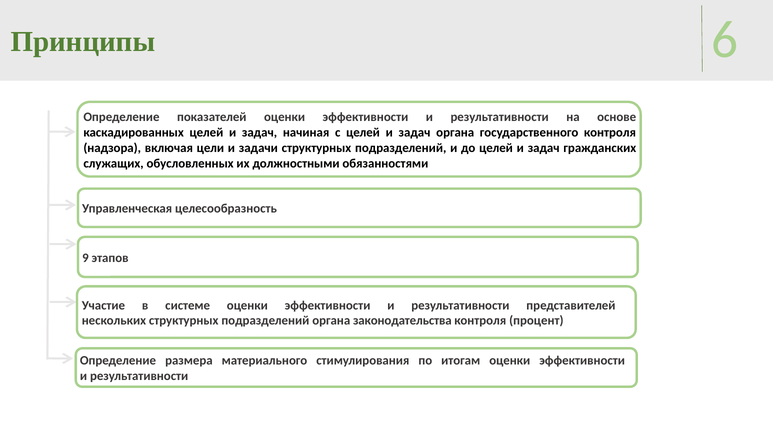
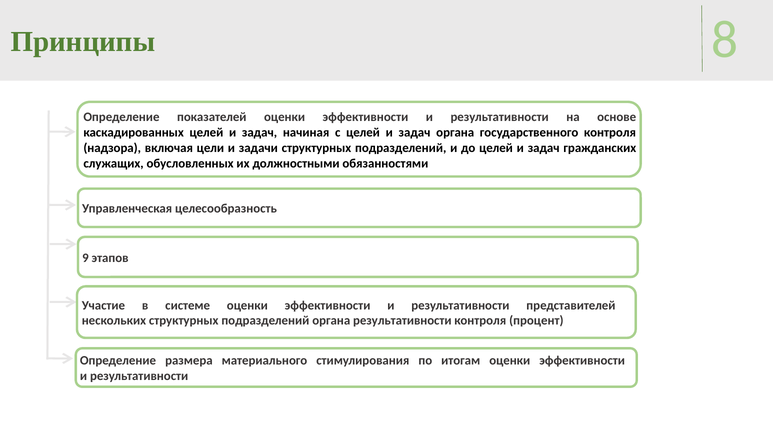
6: 6 -> 8
органа законодательства: законодательства -> результативности
